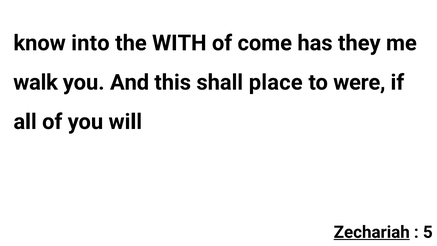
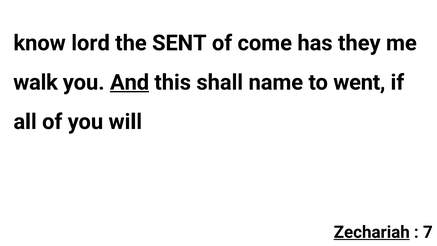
into: into -> lord
WITH: WITH -> SENT
And underline: none -> present
place: place -> name
were: were -> went
5: 5 -> 7
